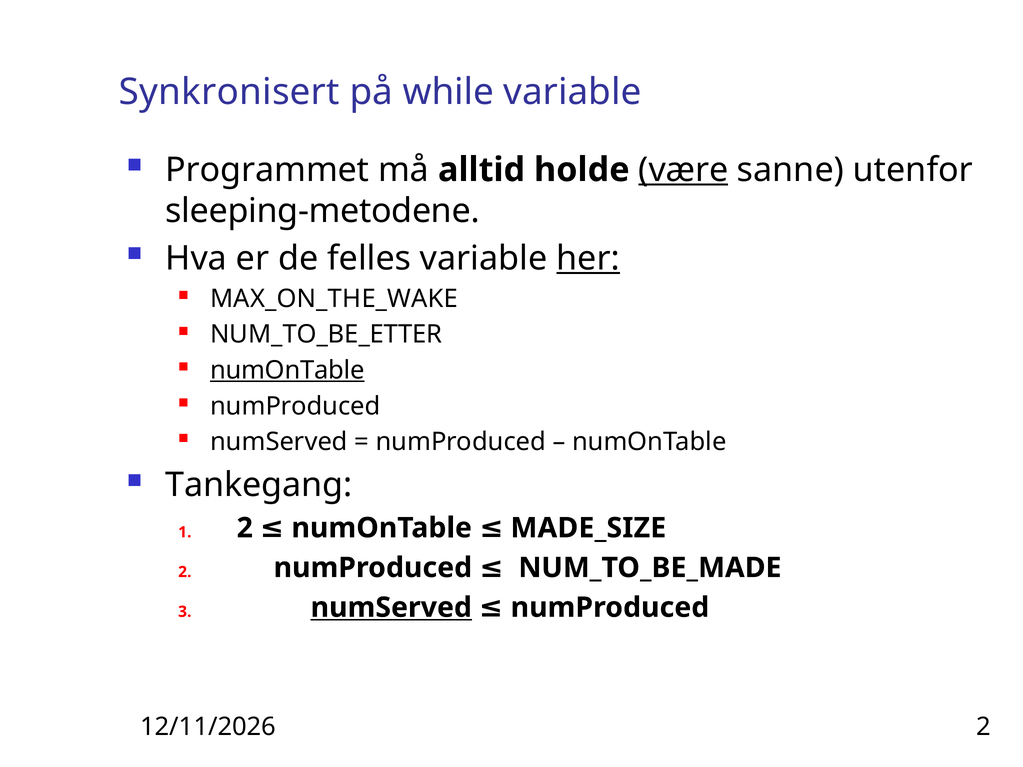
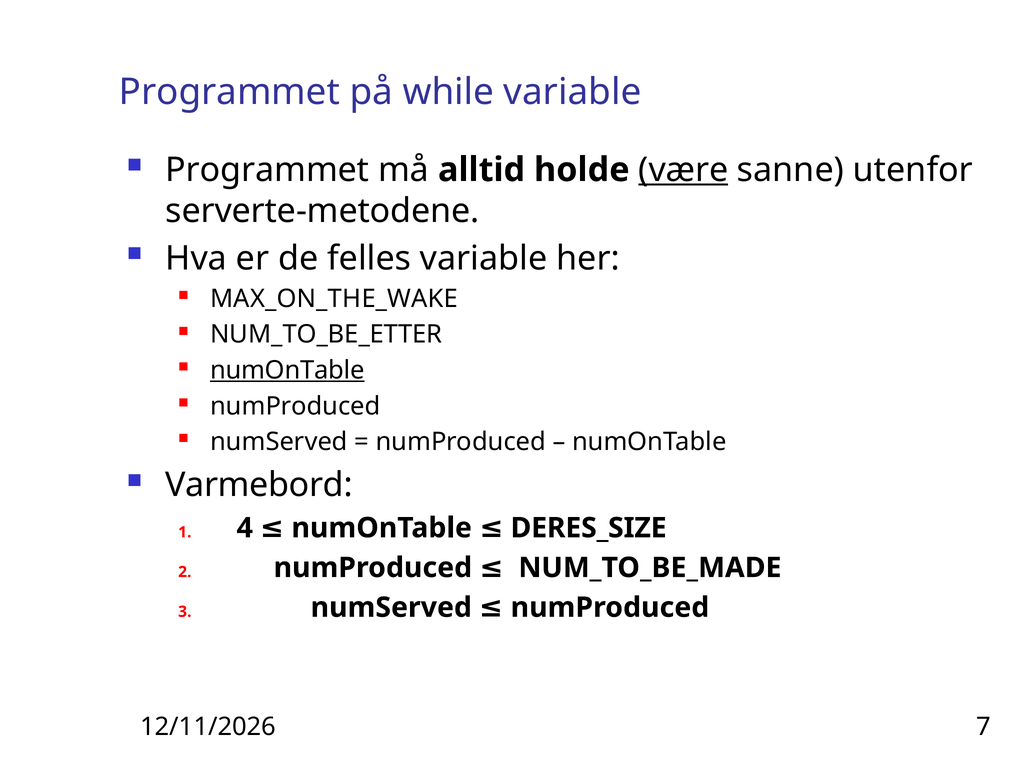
Synkronisert at (229, 92): Synkronisert -> Programmet
sleeping-metodene: sleeping-metodene -> serverte-metodene
her underline: present -> none
Tankegang: Tankegang -> Varmebord
2 at (245, 528): 2 -> 4
MADE_SIZE: MADE_SIZE -> DERES_SIZE
numServed at (391, 608) underline: present -> none
2 at (984, 727): 2 -> 7
